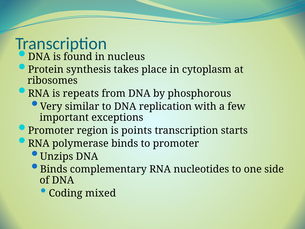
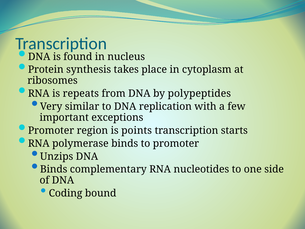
phosphorous: phosphorous -> polypeptides
mixed: mixed -> bound
